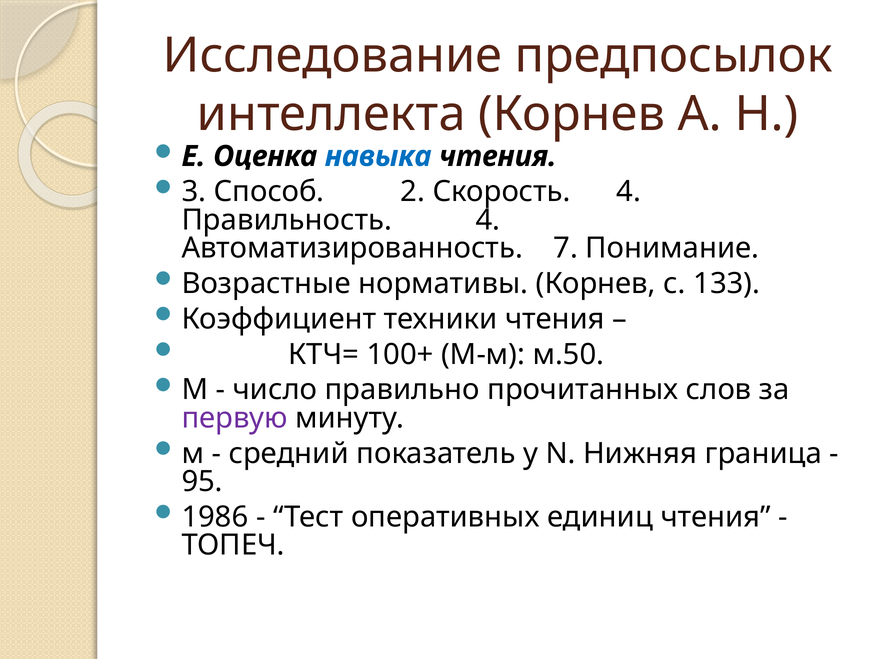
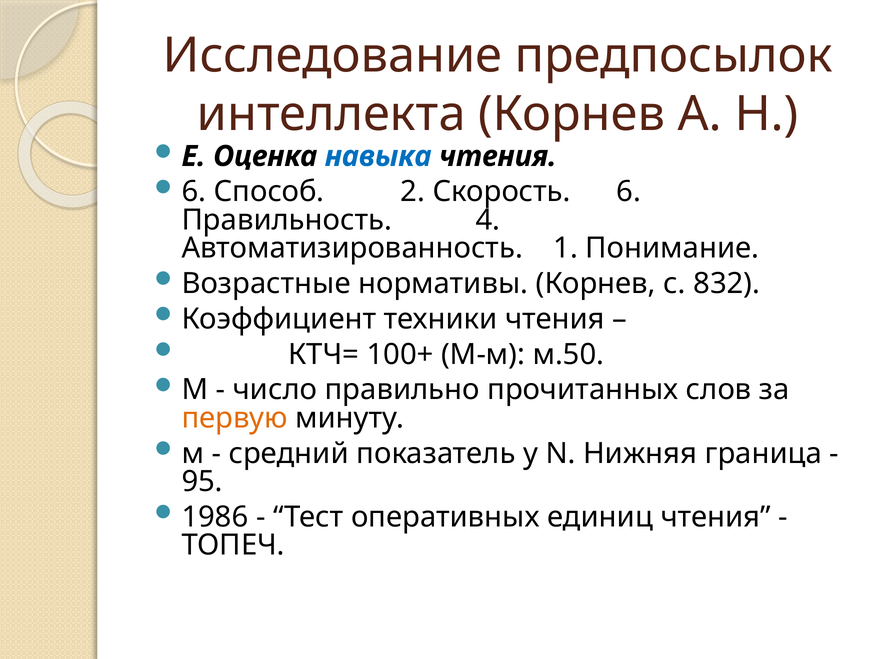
3 at (194, 192): 3 -> 6
Скорость 4: 4 -> 6
7: 7 -> 1
133: 133 -> 832
первую colour: purple -> orange
